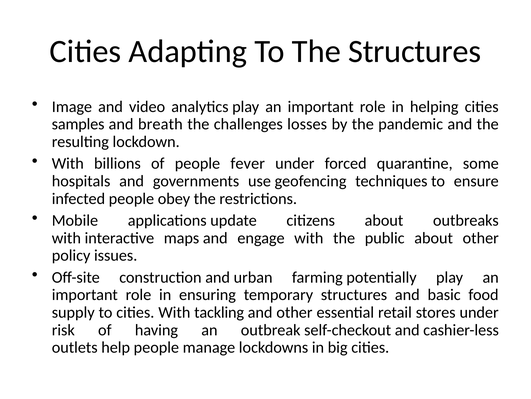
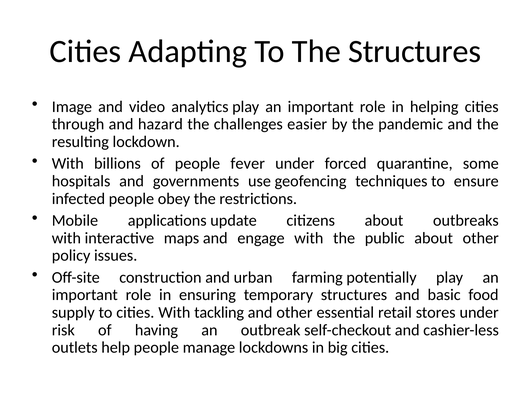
samples: samples -> through
breath: breath -> hazard
losses: losses -> easier
